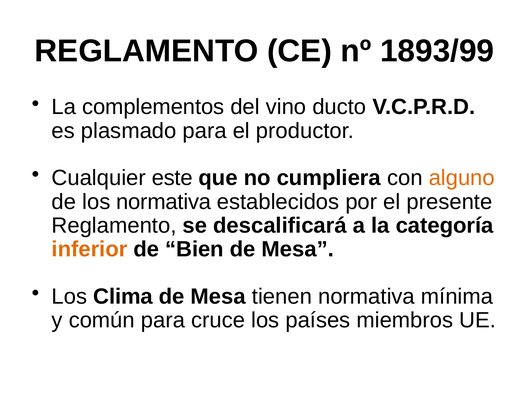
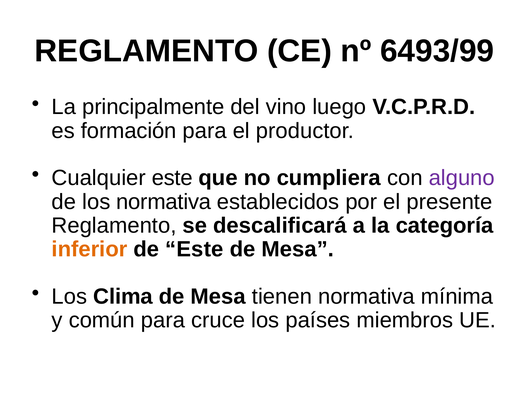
1893/99: 1893/99 -> 6493/99
complementos: complementos -> principalmente
ducto: ducto -> luego
plasmado: plasmado -> formación
alguno colour: orange -> purple
de Bien: Bien -> Este
